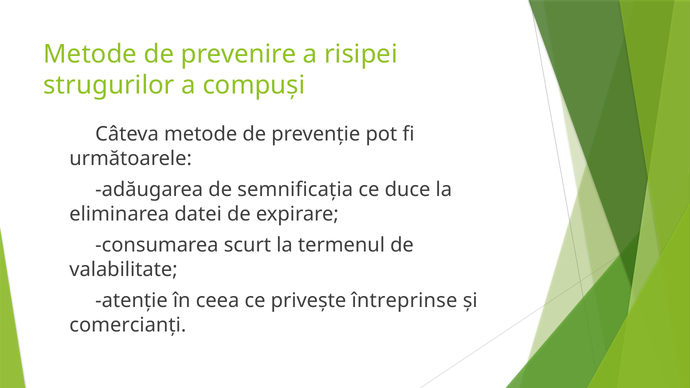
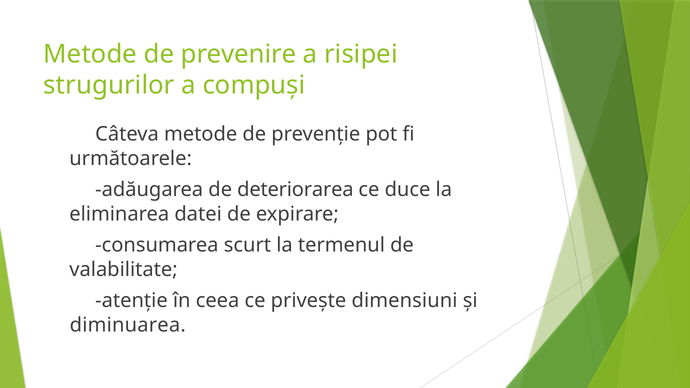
semnificația: semnificația -> deteriorarea
întreprinse: întreprinse -> dimensiuni
comercianți: comercianți -> diminuarea
